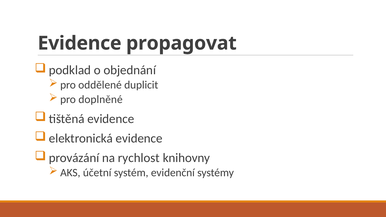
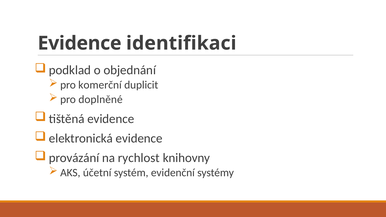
propagovat: propagovat -> identifikaci
oddělené: oddělené -> komerční
